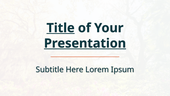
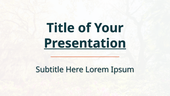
Title underline: present -> none
